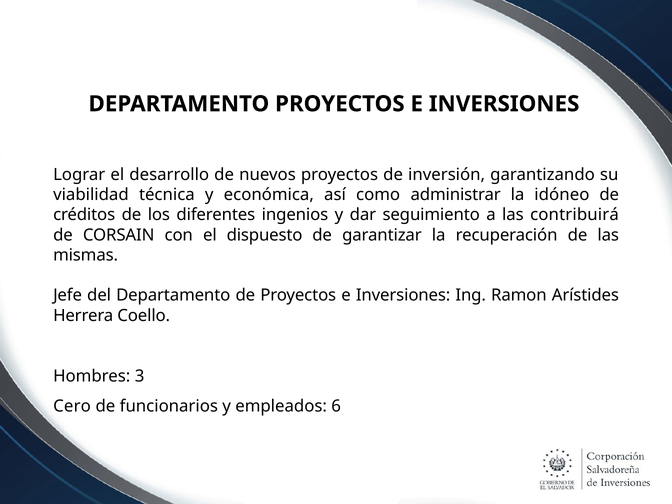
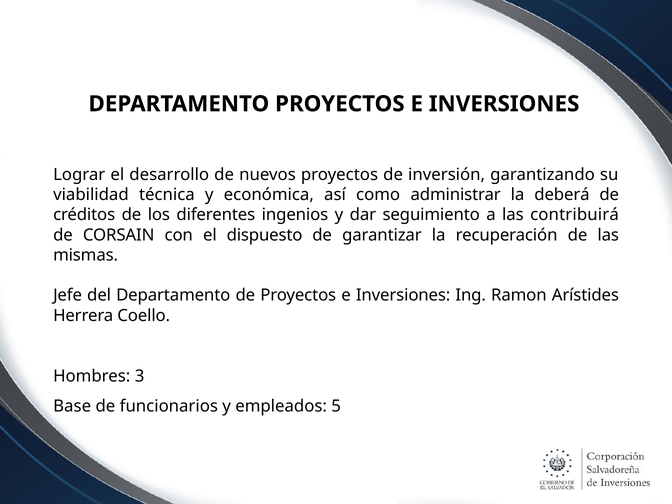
idóneo: idóneo -> deberá
Cero: Cero -> Base
6: 6 -> 5
